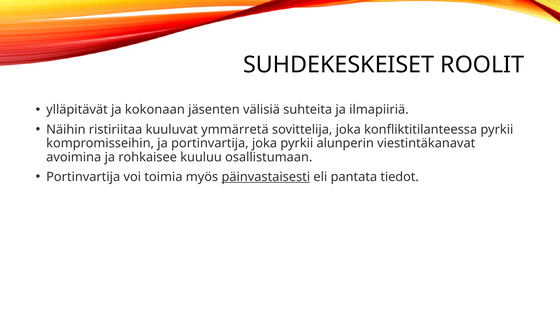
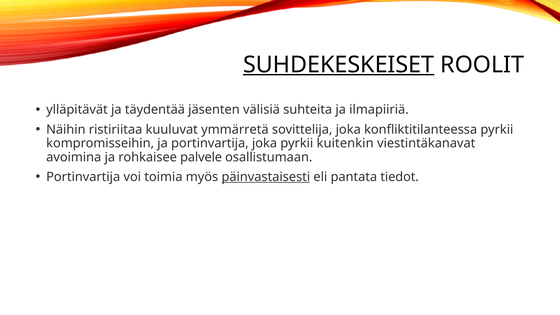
SUHDEKESKEISET underline: none -> present
kokonaan: kokonaan -> täydentää
alunperin: alunperin -> kuitenkin
kuuluu: kuuluu -> palvele
